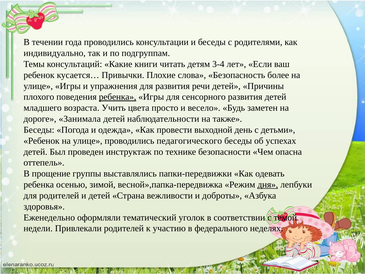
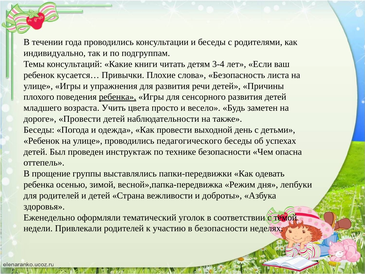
более: более -> листа
дороге Занимала: Занимала -> Провести
дня underline: present -> none
в федерального: федерального -> безопасности
